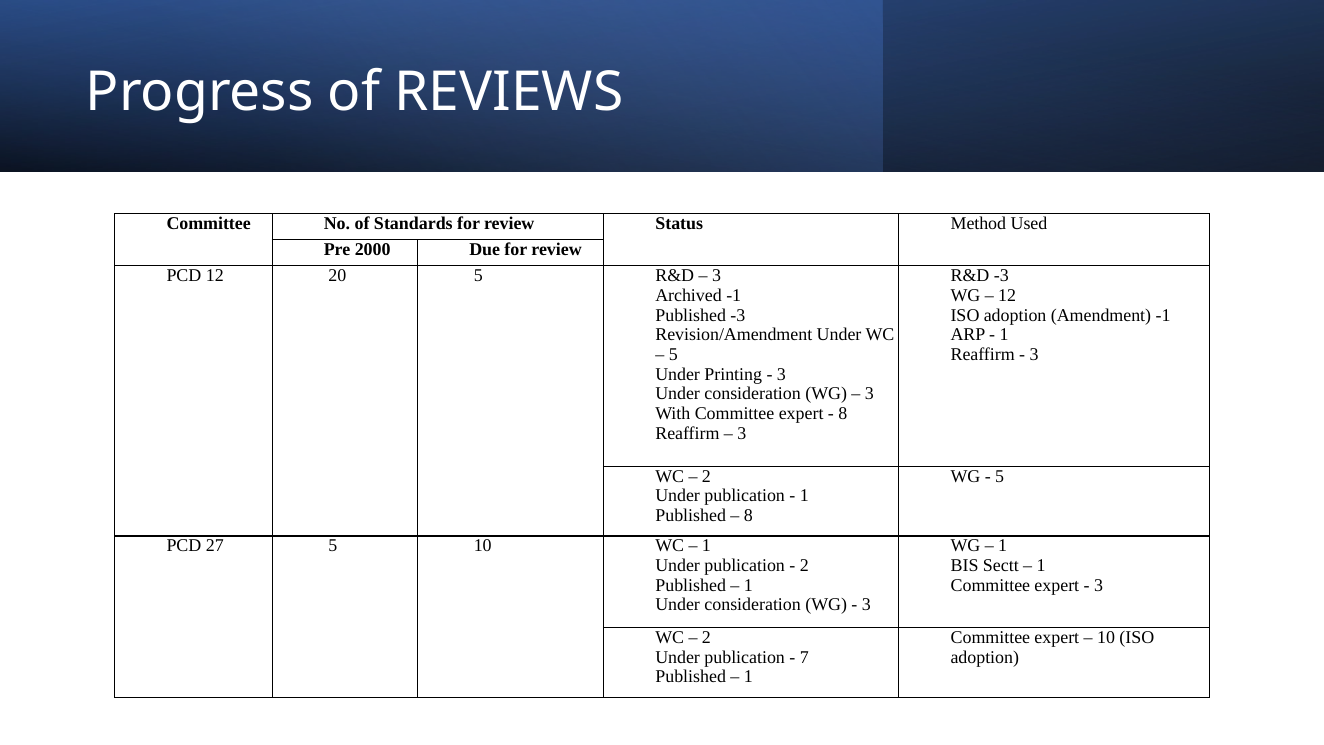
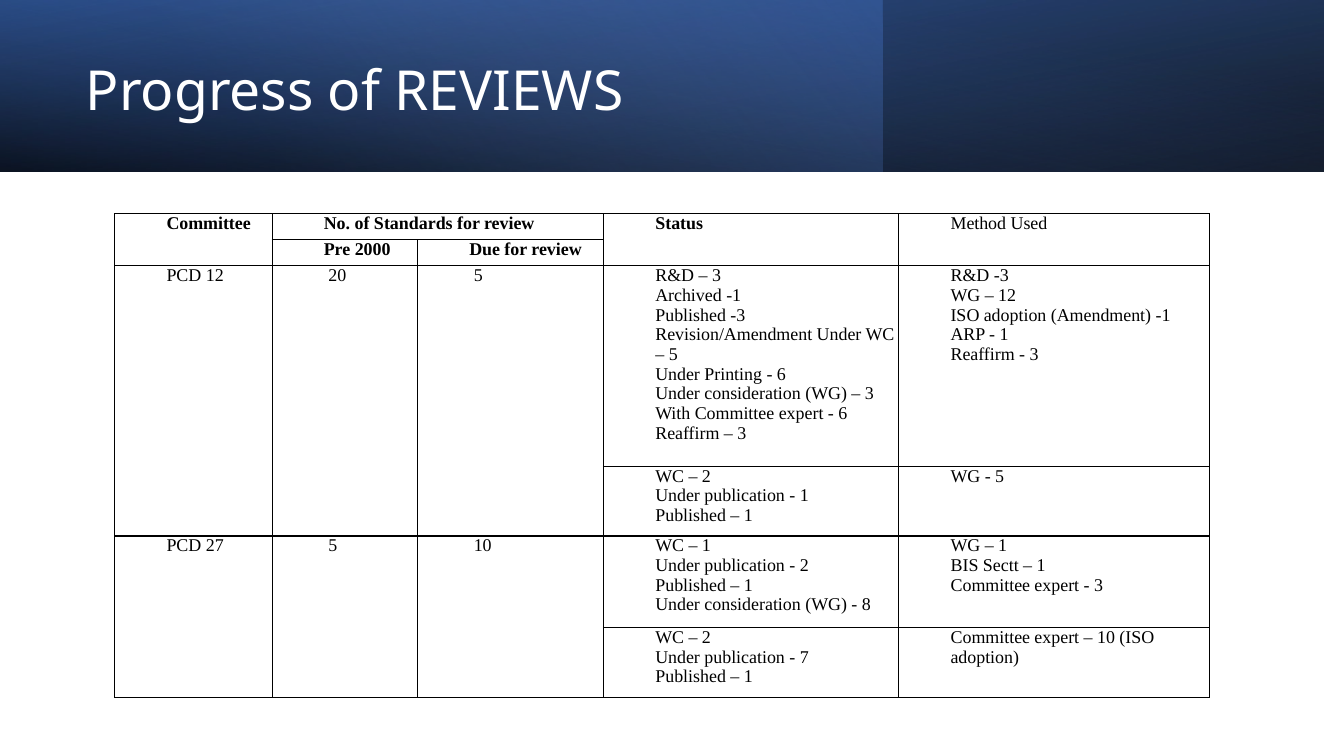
3 at (781, 374): 3 -> 6
8 at (843, 414): 8 -> 6
8 at (748, 515): 8 -> 1
3 at (866, 605): 3 -> 8
